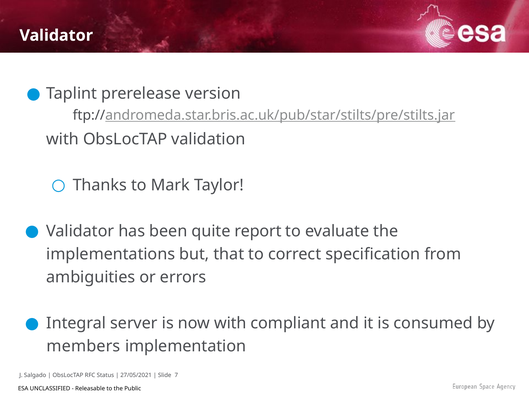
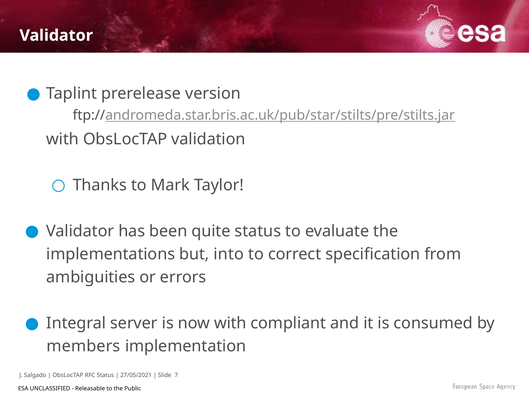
quite report: report -> status
that: that -> into
